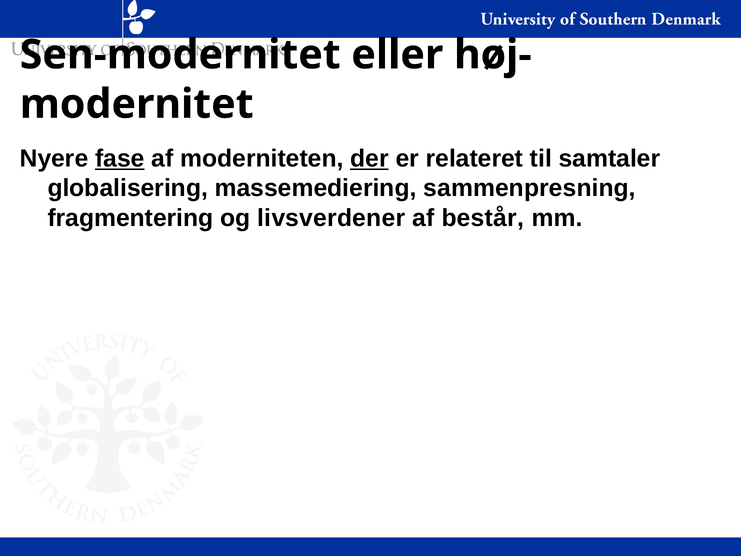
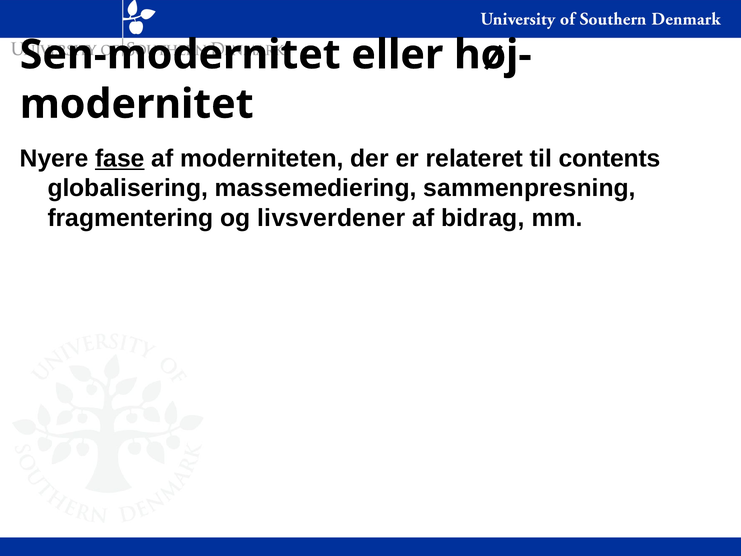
der underline: present -> none
samtaler: samtaler -> contents
består: består -> bidrag
